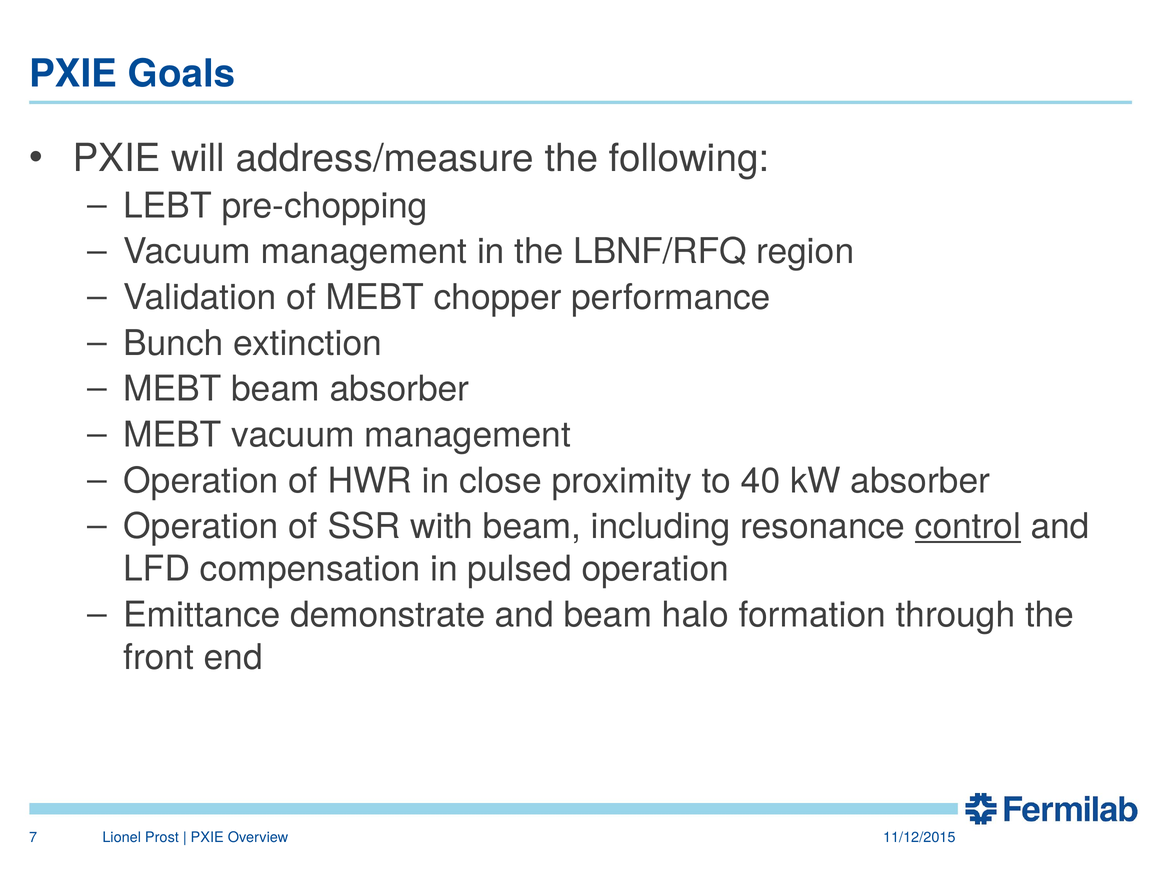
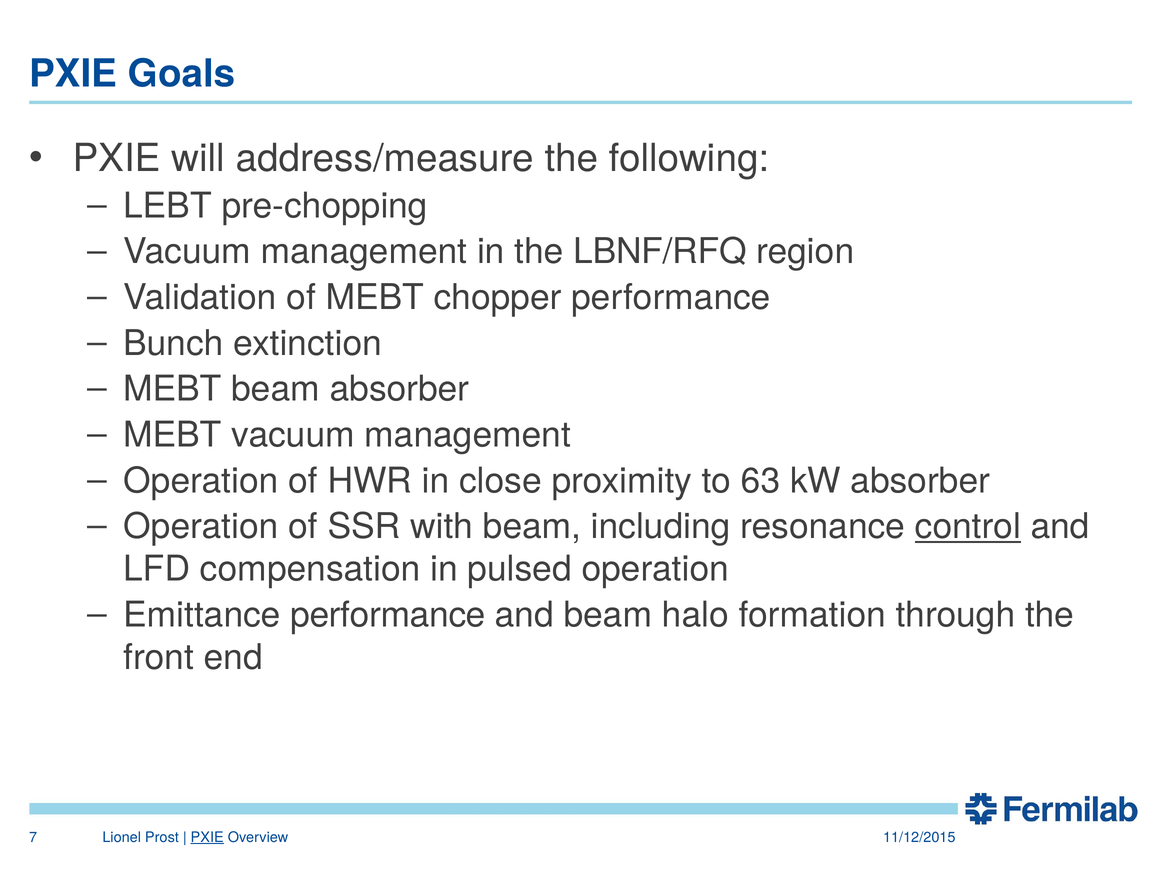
40: 40 -> 63
Emittance demonstrate: demonstrate -> performance
PXIE at (207, 837) underline: none -> present
